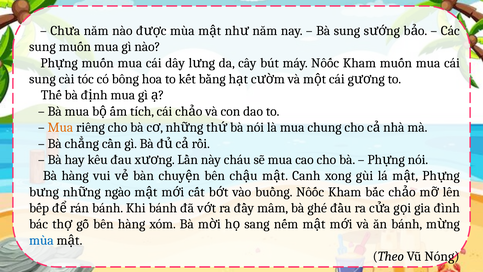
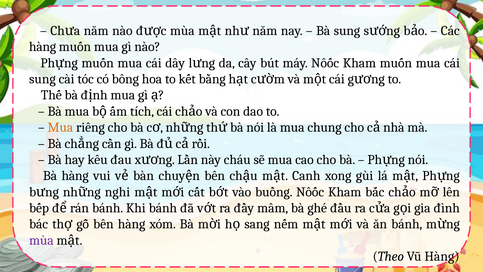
sung at (42, 47): sung -> hàng
ngào: ngào -> nghi
mùa at (41, 240) colour: blue -> purple
Vũ Nóng: Nóng -> Hàng
